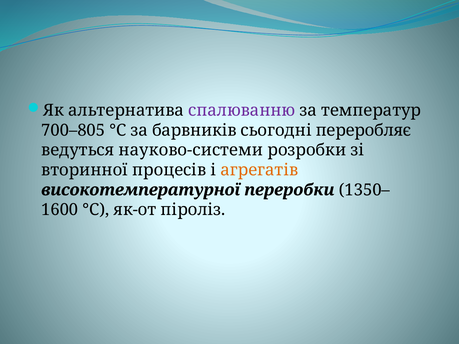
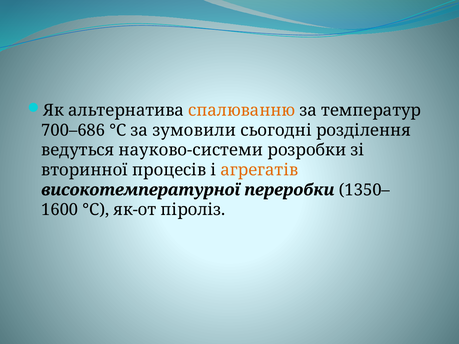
спалюванню colour: purple -> orange
700–805: 700–805 -> 700–686
барвників: барвників -> зумовили
переробляє: переробляє -> розділення
